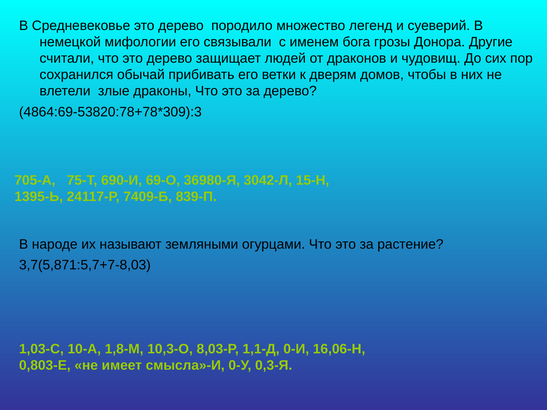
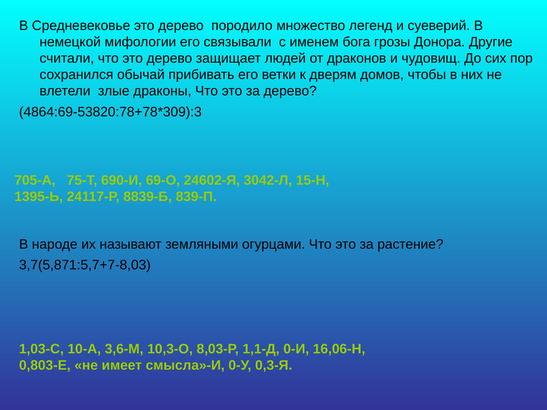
36980-Я: 36980-Я -> 24602-Я
7409-Б: 7409-Б -> 8839-Б
1,8-М: 1,8-М -> 3,6-М
